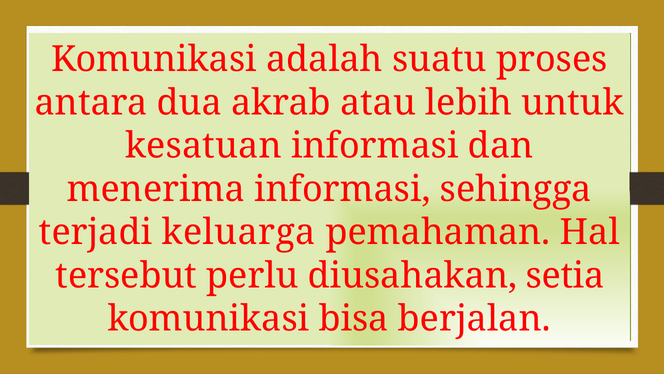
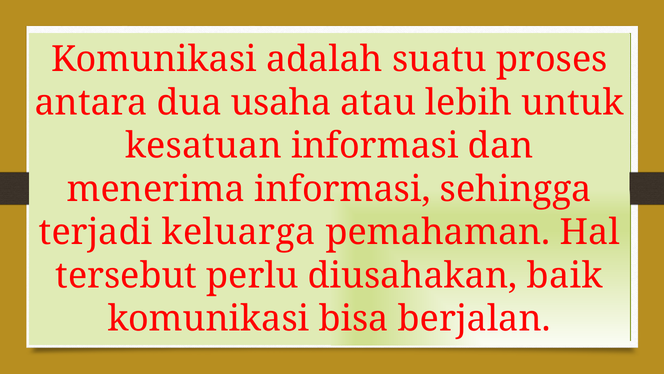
akrab: akrab -> usaha
setia: setia -> baik
